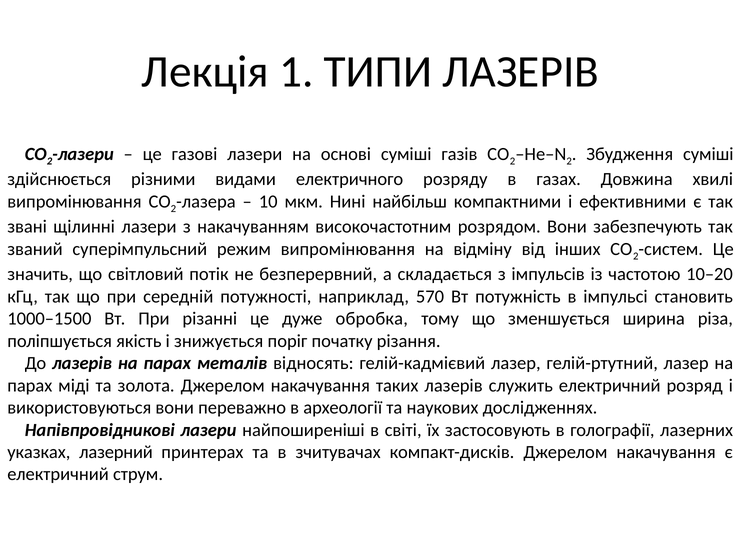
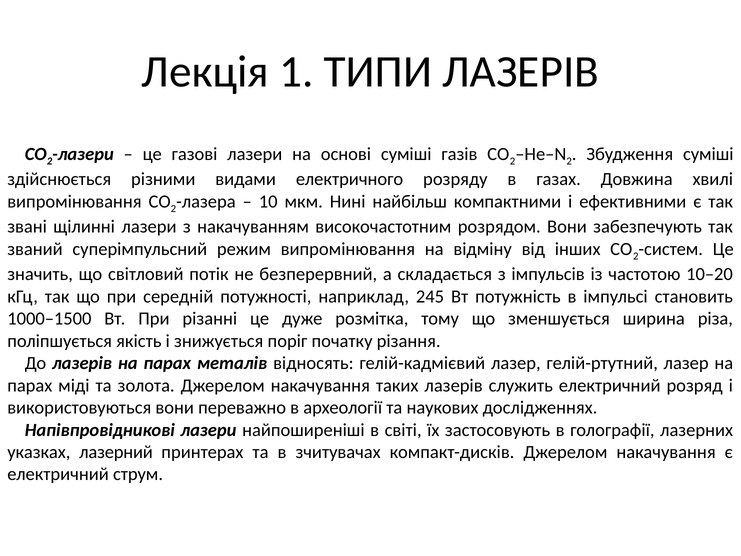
570: 570 -> 245
обробка: обробка -> розмітка
